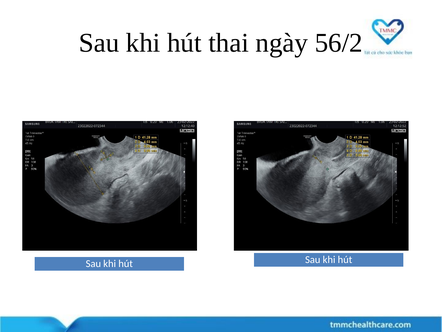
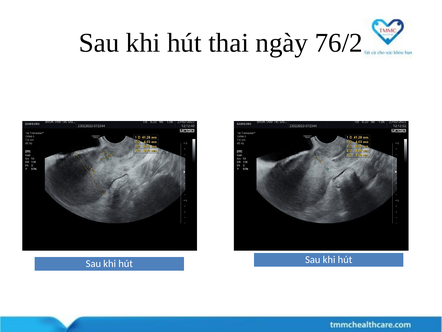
56/2: 56/2 -> 76/2
